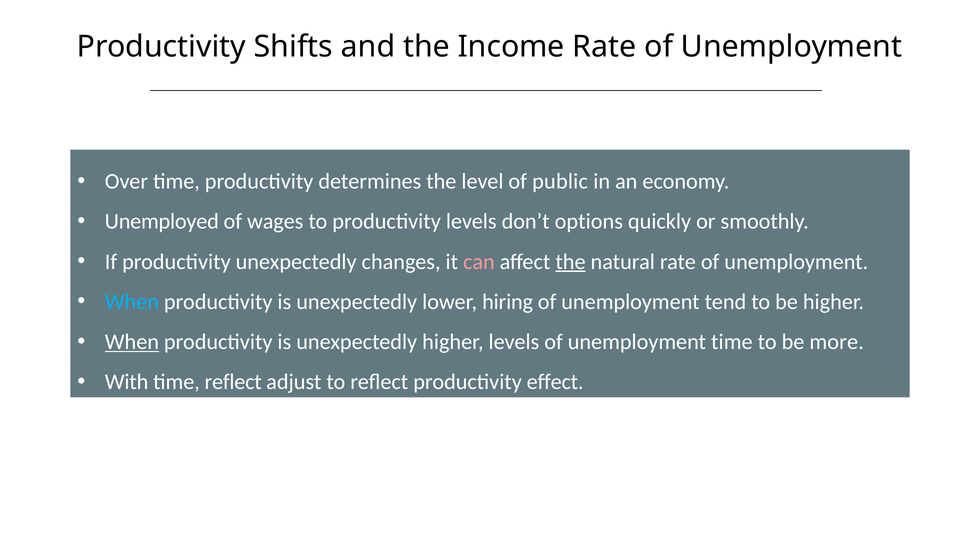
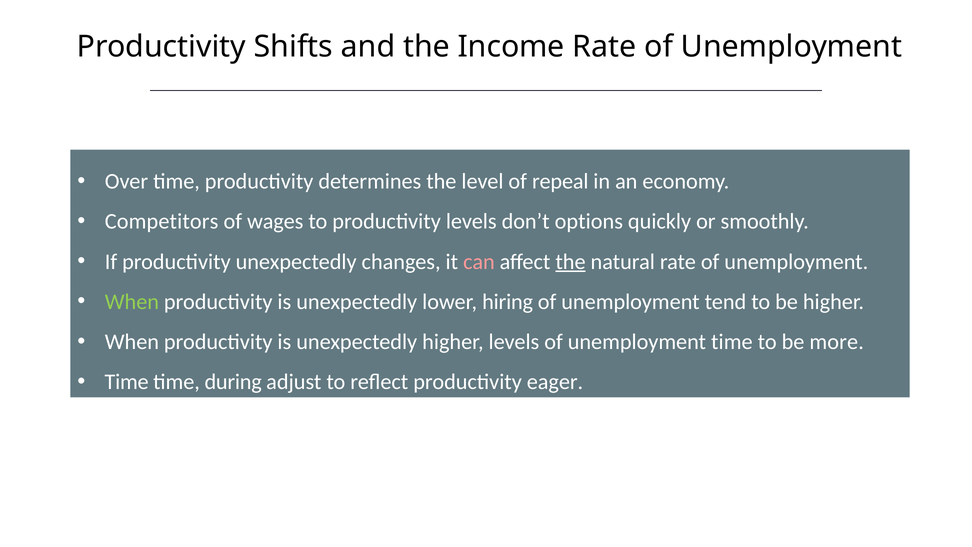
public: public -> repeal
Unemployed: Unemployed -> Competitors
When at (132, 302) colour: light blue -> light green
When at (132, 342) underline: present -> none
With at (127, 382): With -> Time
time reflect: reflect -> during
effect: effect -> eager
